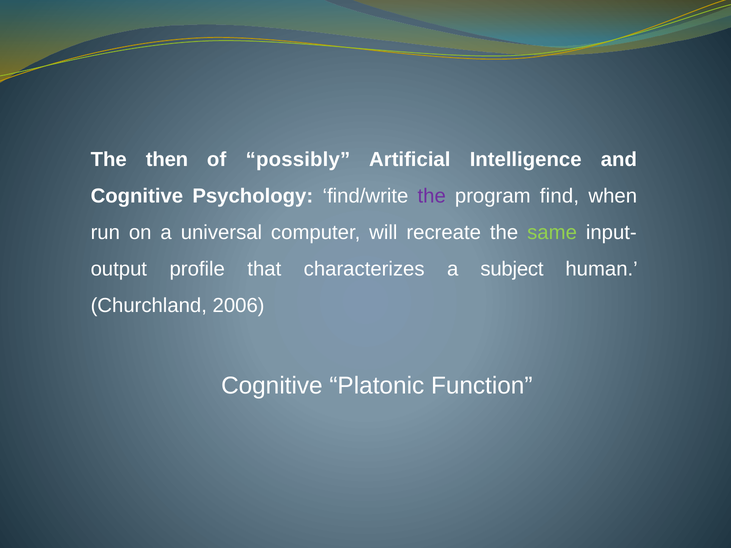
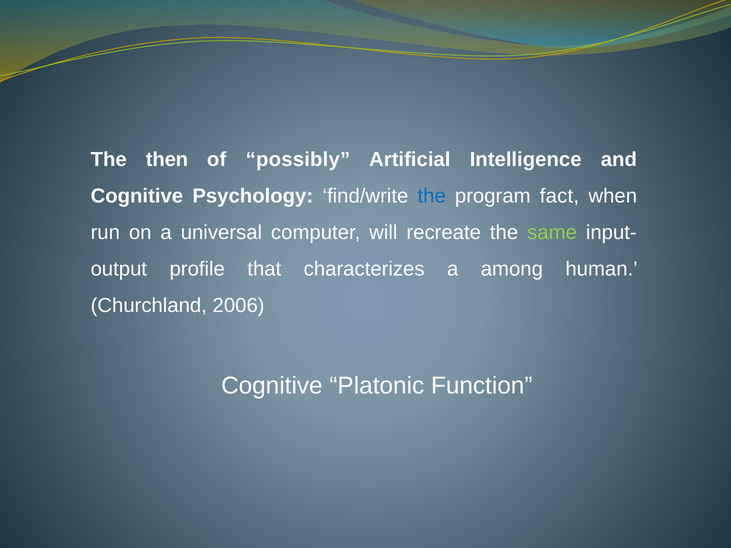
the at (432, 196) colour: purple -> blue
find: find -> fact
subject: subject -> among
